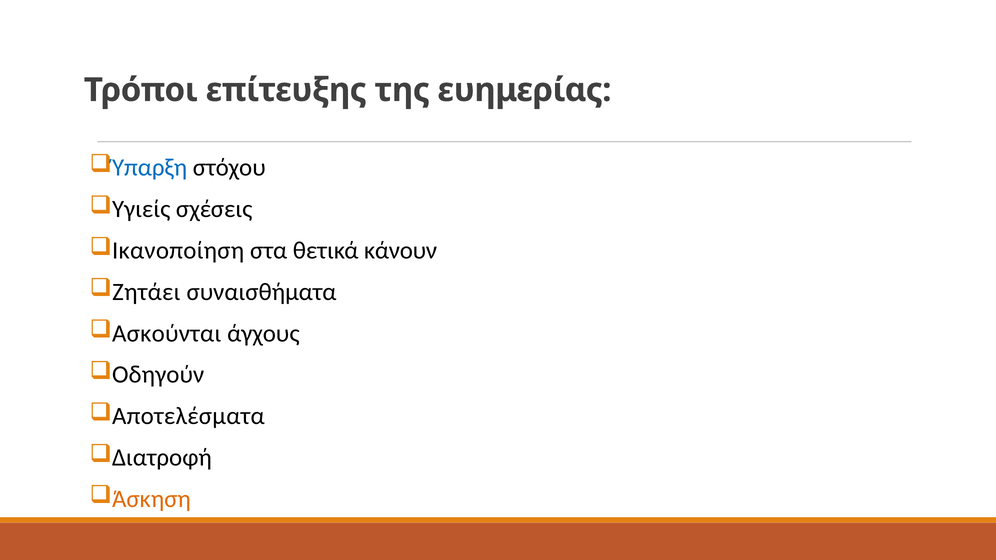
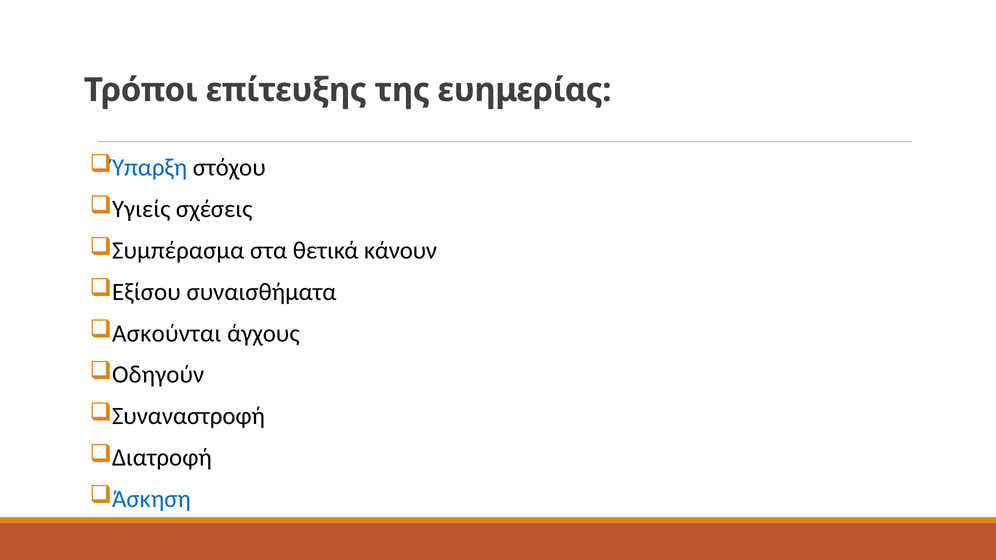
Ικανοποίηση: Ικανοποίηση -> Συμπέρασμα
Ζητάει: Ζητάει -> Εξίσου
Αποτελέσματα: Αποτελέσματα -> Συναναστροφή
Άσκηση colour: orange -> blue
